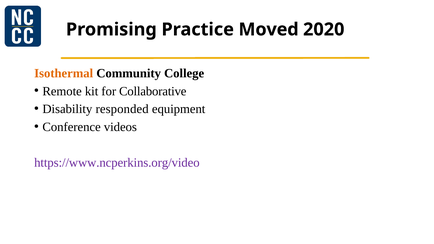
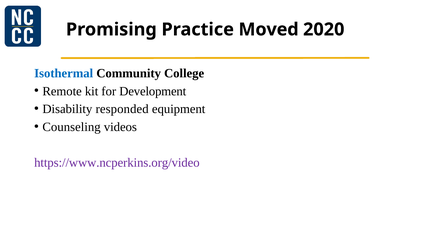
Isothermal colour: orange -> blue
Collaborative: Collaborative -> Development
Conference: Conference -> Counseling
